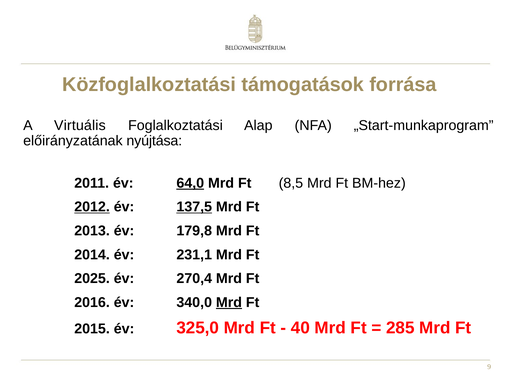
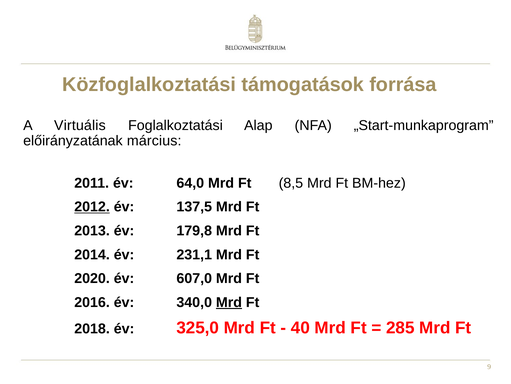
nyújtása: nyújtása -> március
64,0 underline: present -> none
137,5 underline: present -> none
2025: 2025 -> 2020
270,4: 270,4 -> 607,0
2015: 2015 -> 2018
